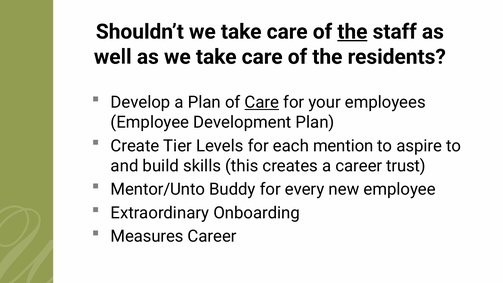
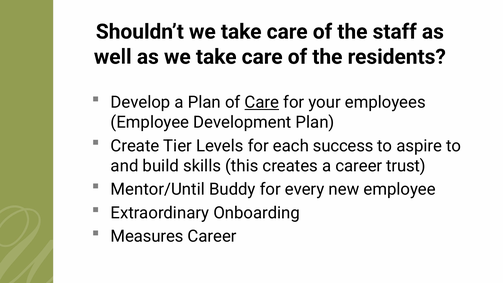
the at (352, 32) underline: present -> none
mention: mention -> success
Mentor/Unto: Mentor/Unto -> Mentor/Until
